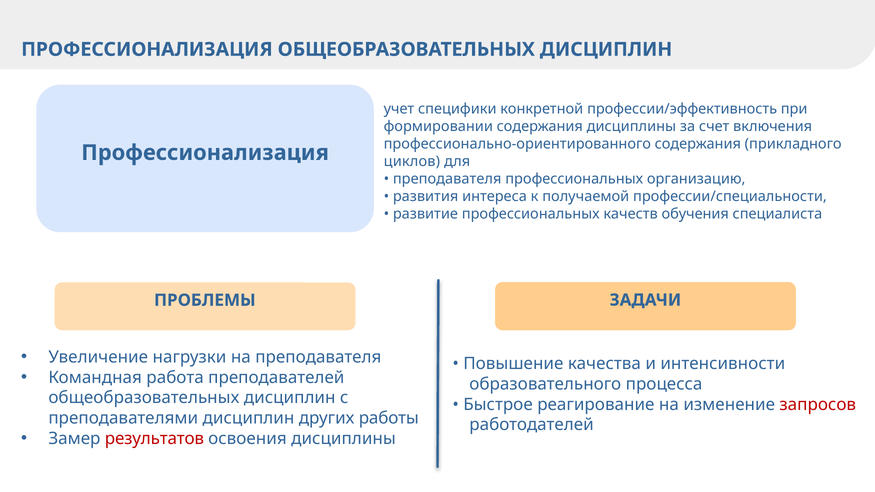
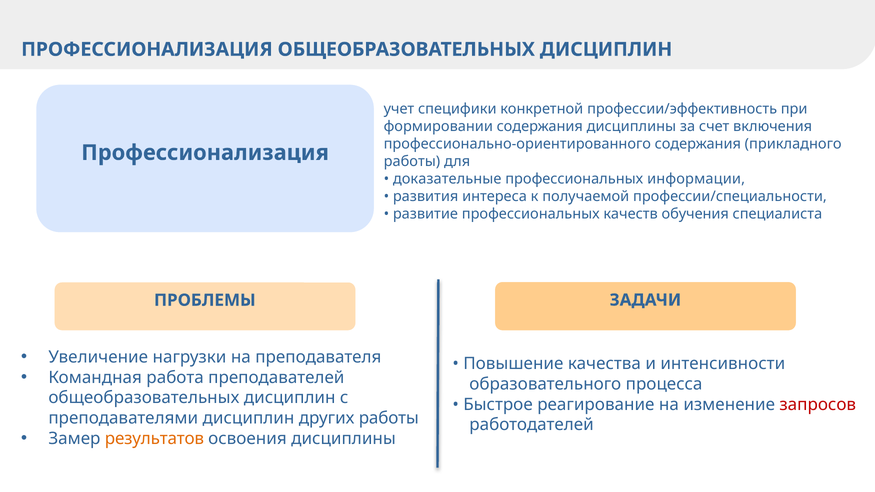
циклов at (412, 161): циклов -> работы
преподавателя at (447, 179): преподавателя -> доказательные
организацию: организацию -> информации
результатов colour: red -> orange
